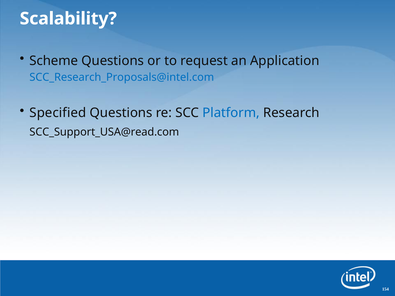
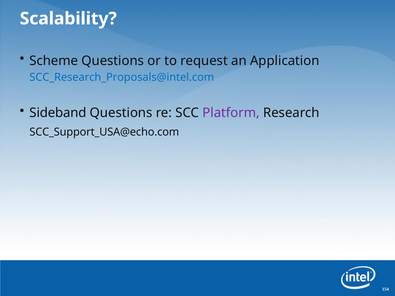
Specified: Specified -> Sideband
Platform colour: blue -> purple
SCC_Support_USA@read.com: SCC_Support_USA@read.com -> SCC_Support_USA@echo.com
